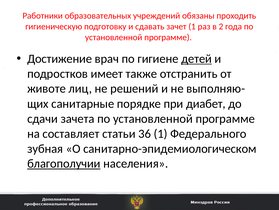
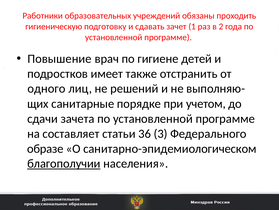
Достижение: Достижение -> Повышение
детей underline: present -> none
животе: животе -> одного
диабет: диабет -> учетом
36 1: 1 -> 3
зубная: зубная -> образе
